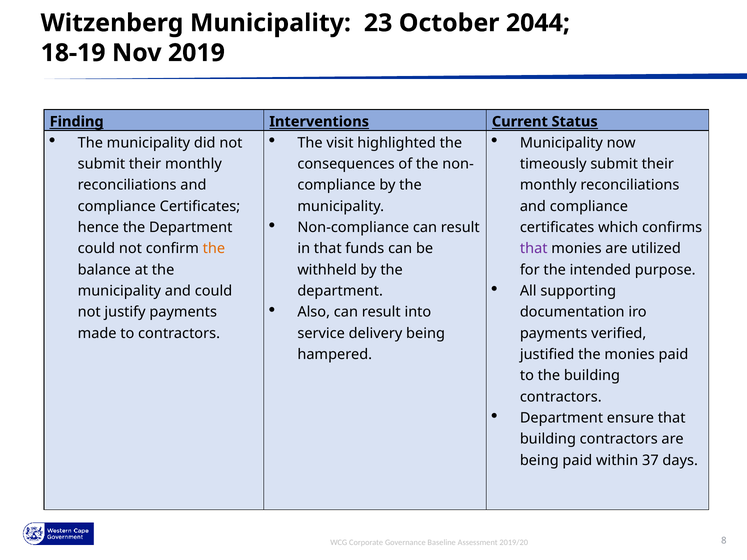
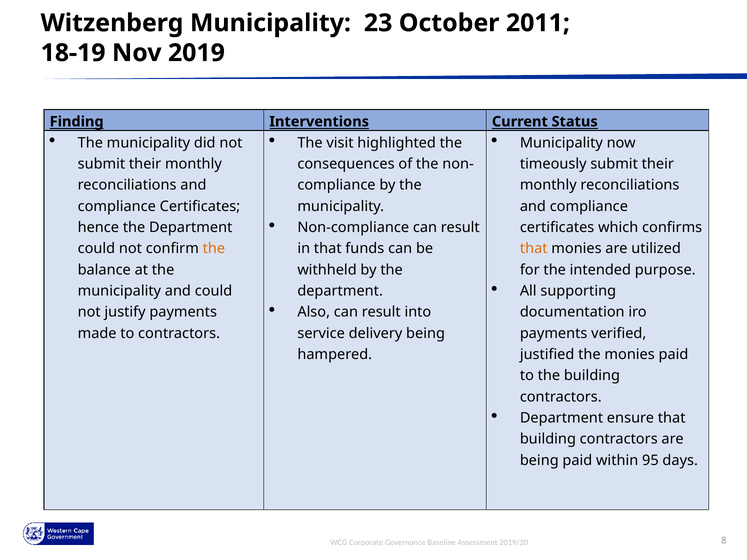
2044: 2044 -> 2011
that at (534, 249) colour: purple -> orange
37: 37 -> 95
